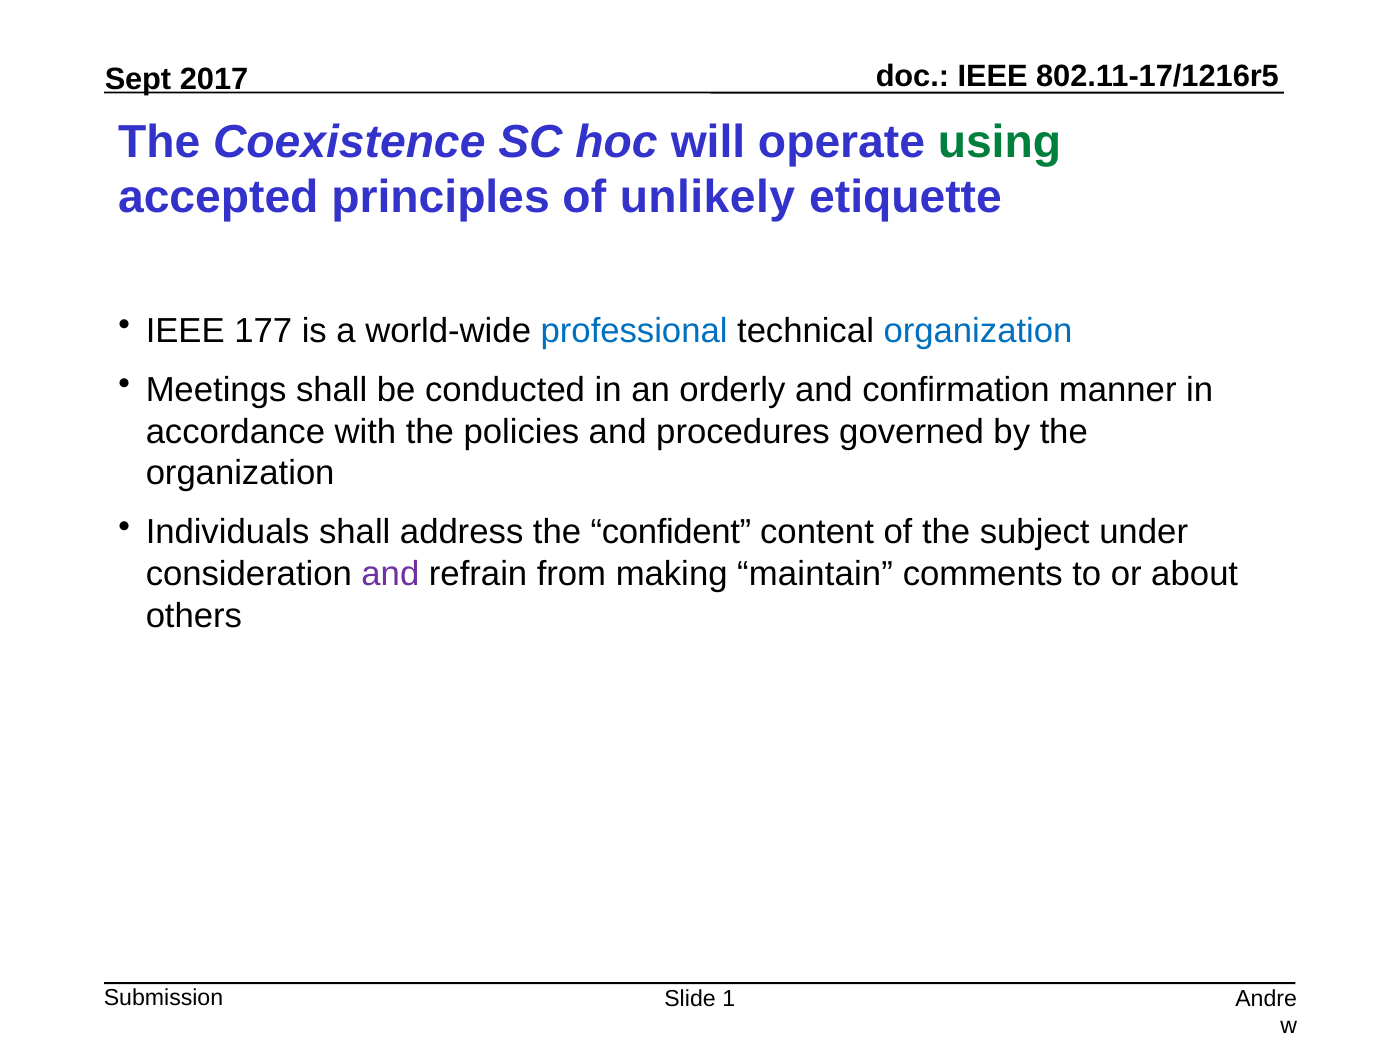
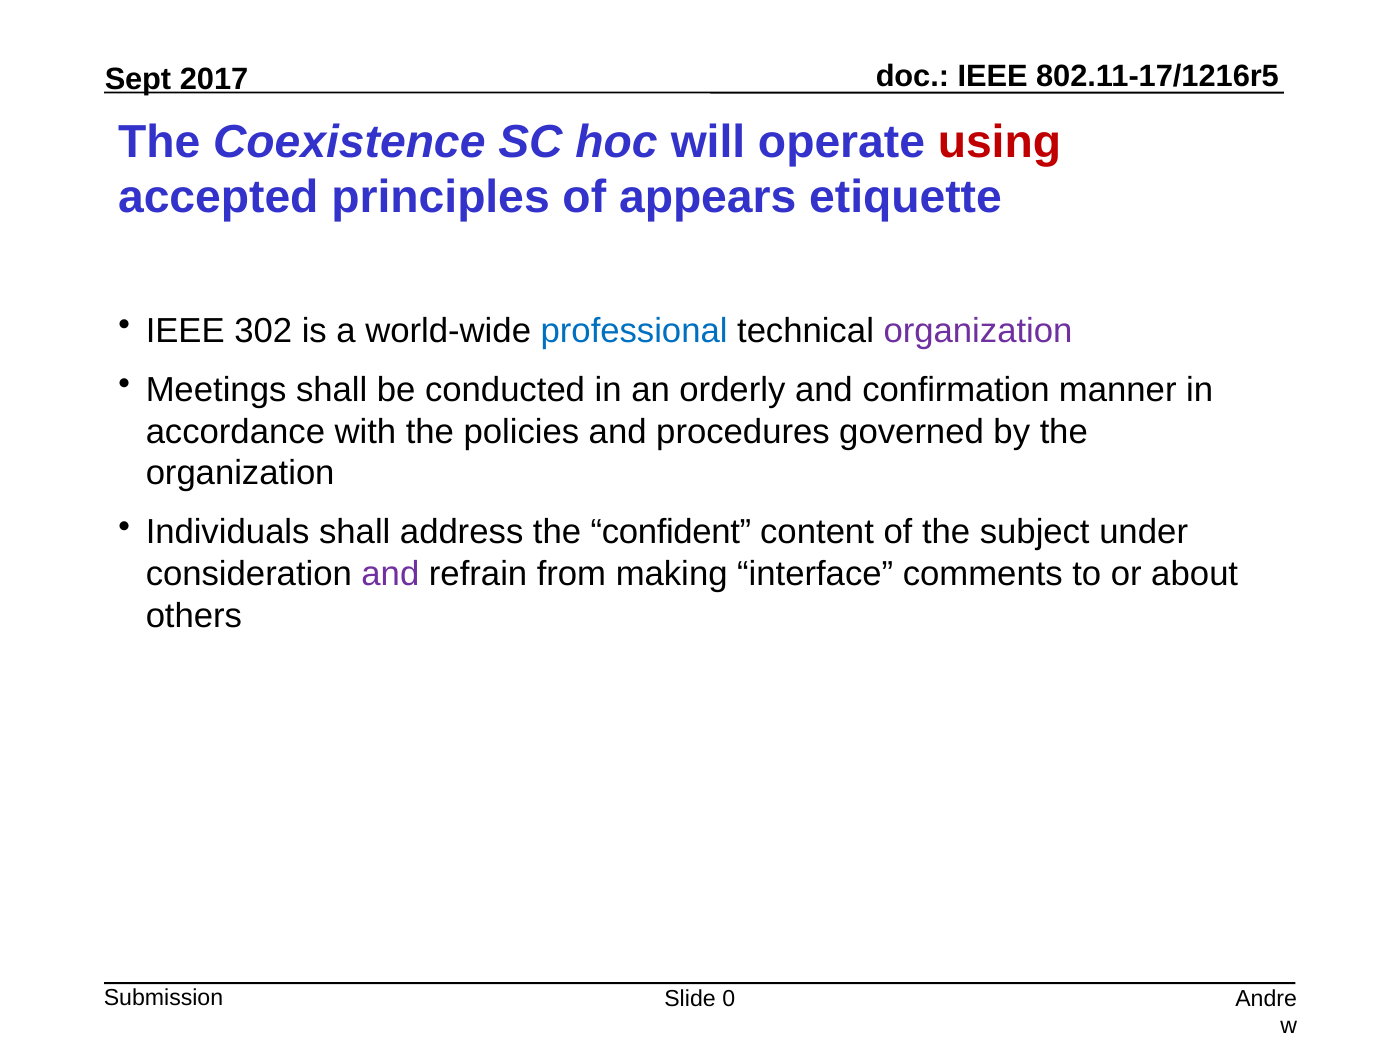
using colour: green -> red
unlikely: unlikely -> appears
177: 177 -> 302
organization at (978, 331) colour: blue -> purple
maintain: maintain -> interface
1: 1 -> 0
